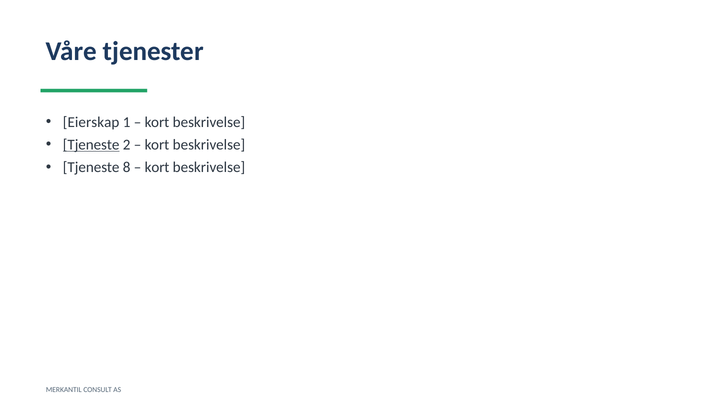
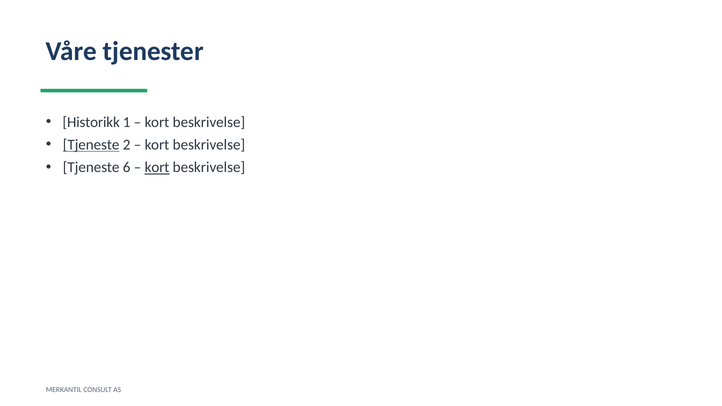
Eierskap: Eierskap -> Historikk
8: 8 -> 6
kort at (157, 167) underline: none -> present
